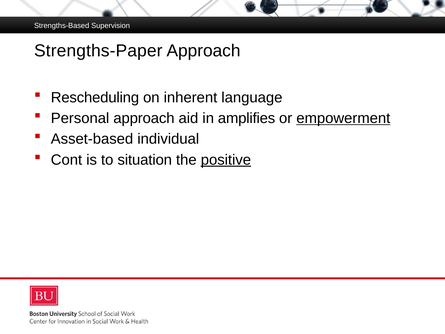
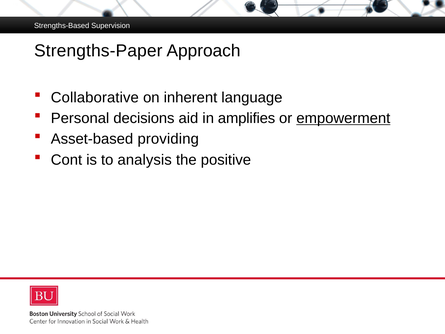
Rescheduling: Rescheduling -> Collaborative
Personal approach: approach -> decisions
individual: individual -> providing
situation: situation -> analysis
positive underline: present -> none
